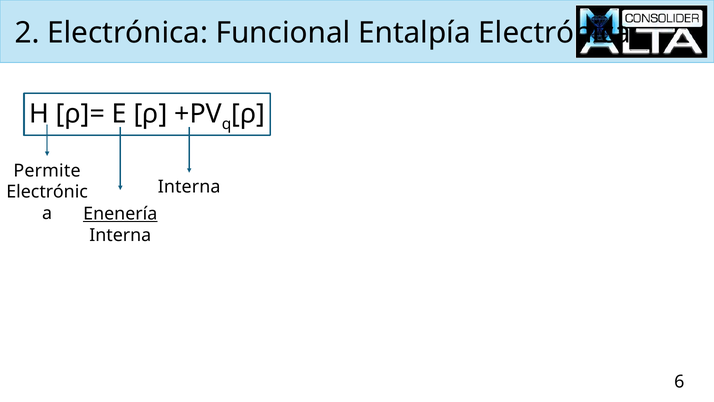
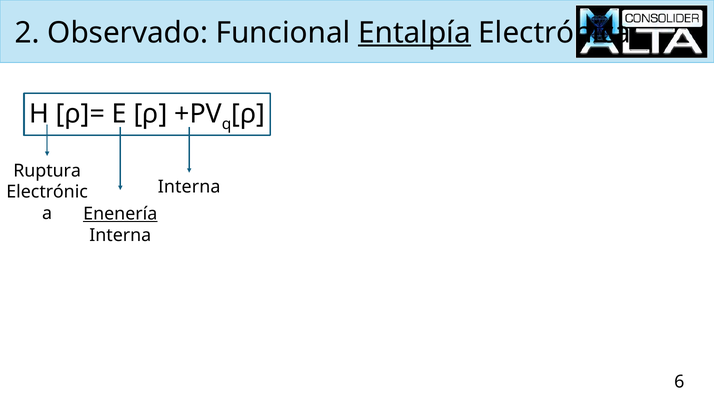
2 Electrónica: Electrónica -> Observado
Entalpía underline: none -> present
Permite: Permite -> Ruptura
